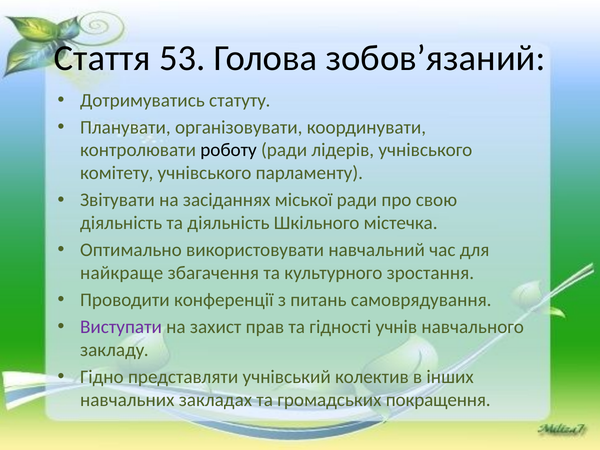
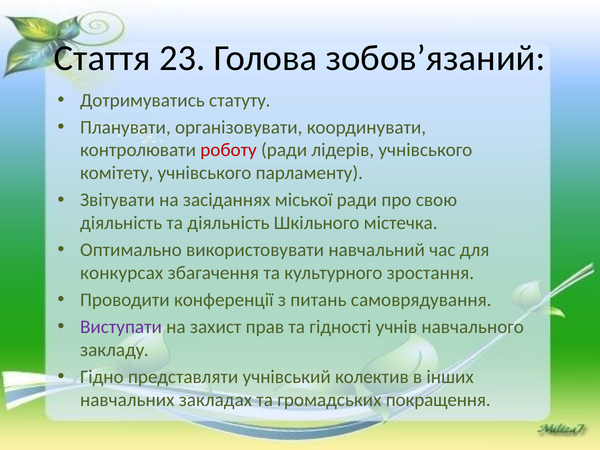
53: 53 -> 23
роботу colour: black -> red
найкраще: найкраще -> конкурсах
